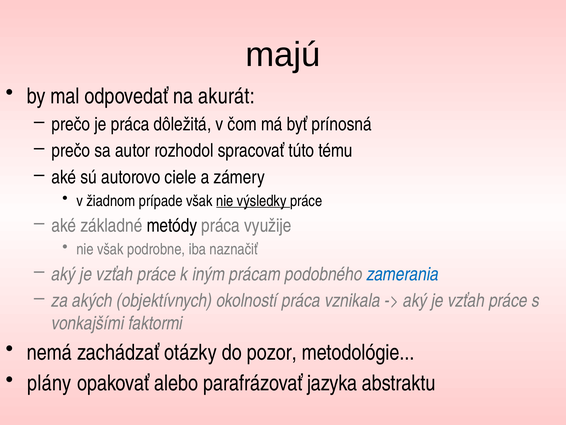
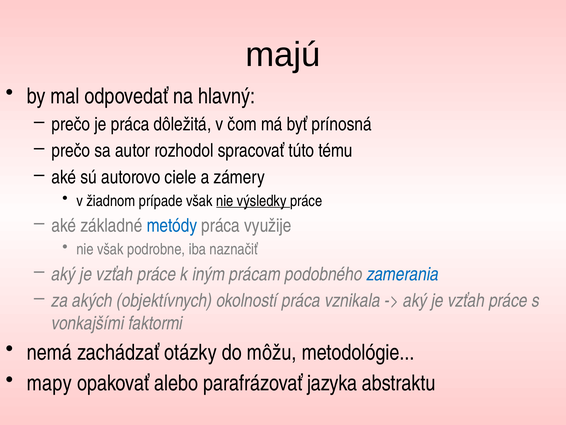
akurát: akurát -> hlavný
metódy colour: black -> blue
pozor: pozor -> môžu
plány: plány -> mapy
